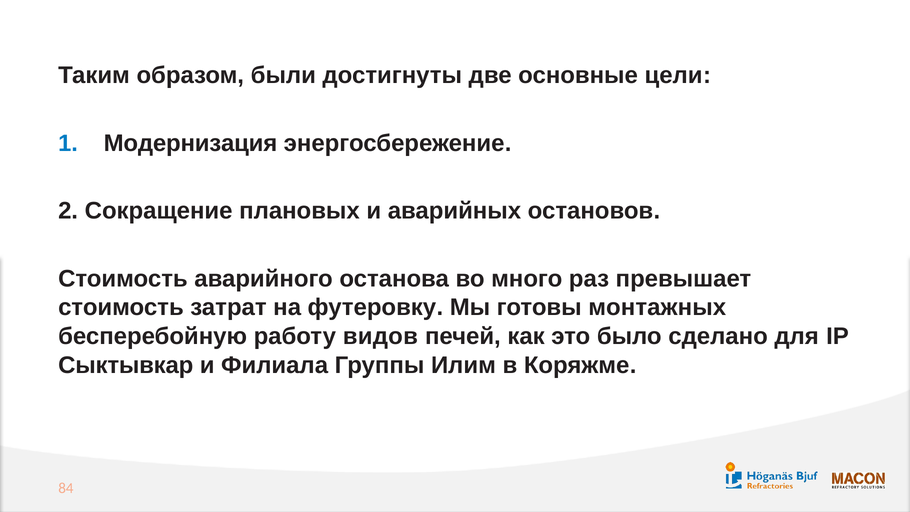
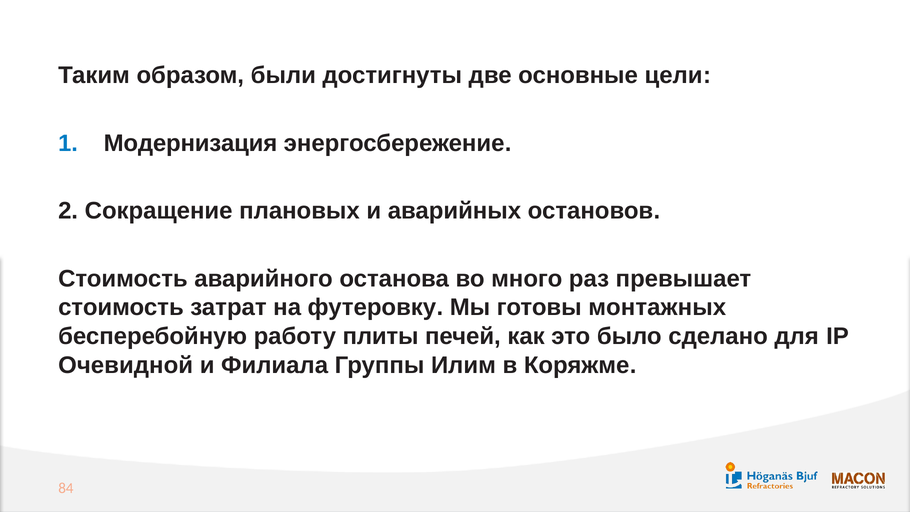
видов: видов -> плиты
Сыктывкар: Сыктывкар -> Очевидной
